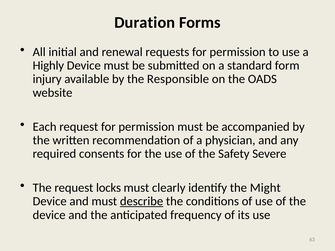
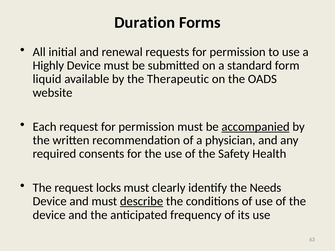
injury: injury -> liquid
Responsible: Responsible -> Therapeutic
accompanied underline: none -> present
Severe: Severe -> Health
Might: Might -> Needs
